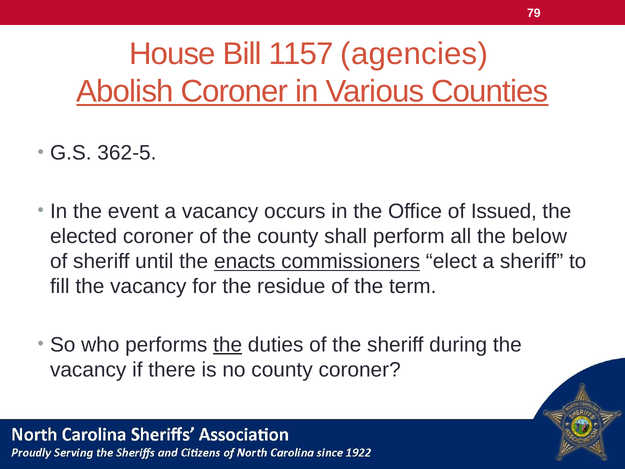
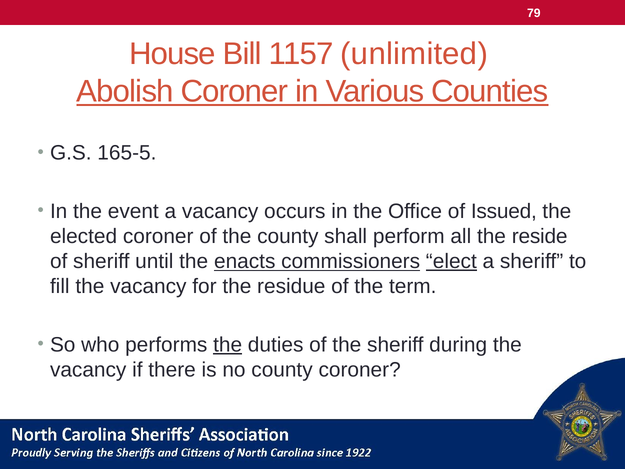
agencies: agencies -> unlimited
362-5: 362-5 -> 165-5
below: below -> reside
elect underline: none -> present
